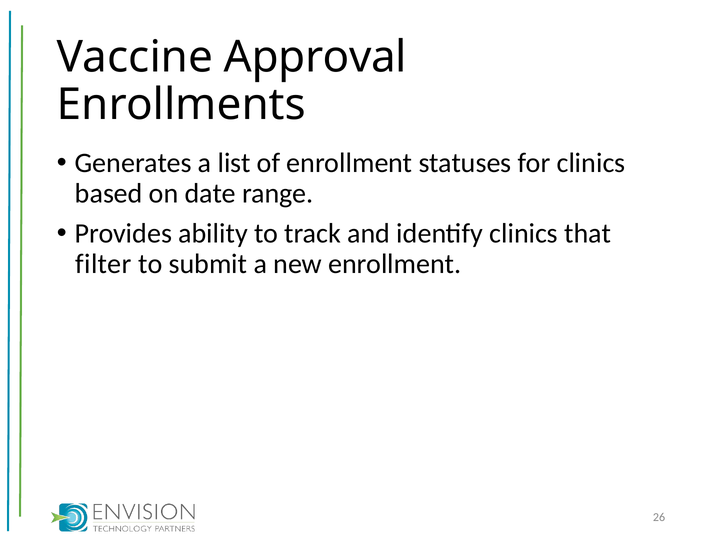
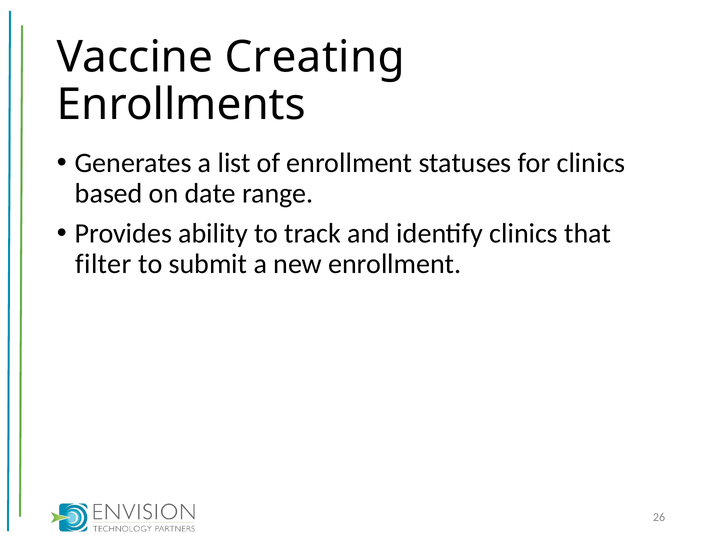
Approval: Approval -> Creating
